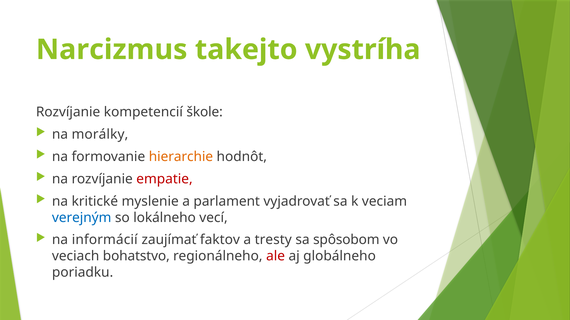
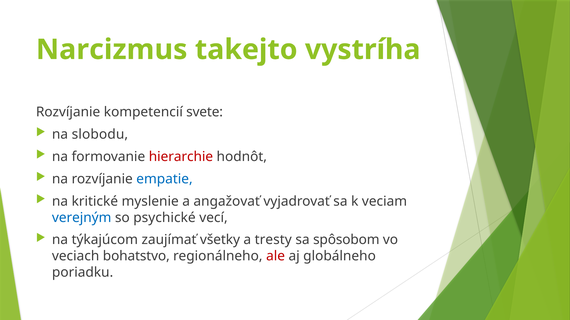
škole: škole -> svete
morálky: morálky -> slobodu
hierarchie colour: orange -> red
empatie colour: red -> blue
parlament: parlament -> angažovať
lokálneho: lokálneho -> psychické
informácií: informácií -> týkajúcom
faktov: faktov -> všetky
